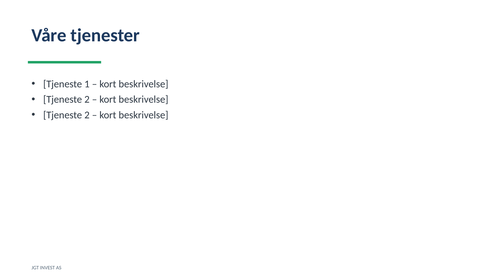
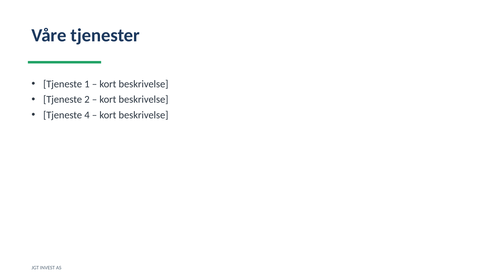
2 at (87, 115): 2 -> 4
